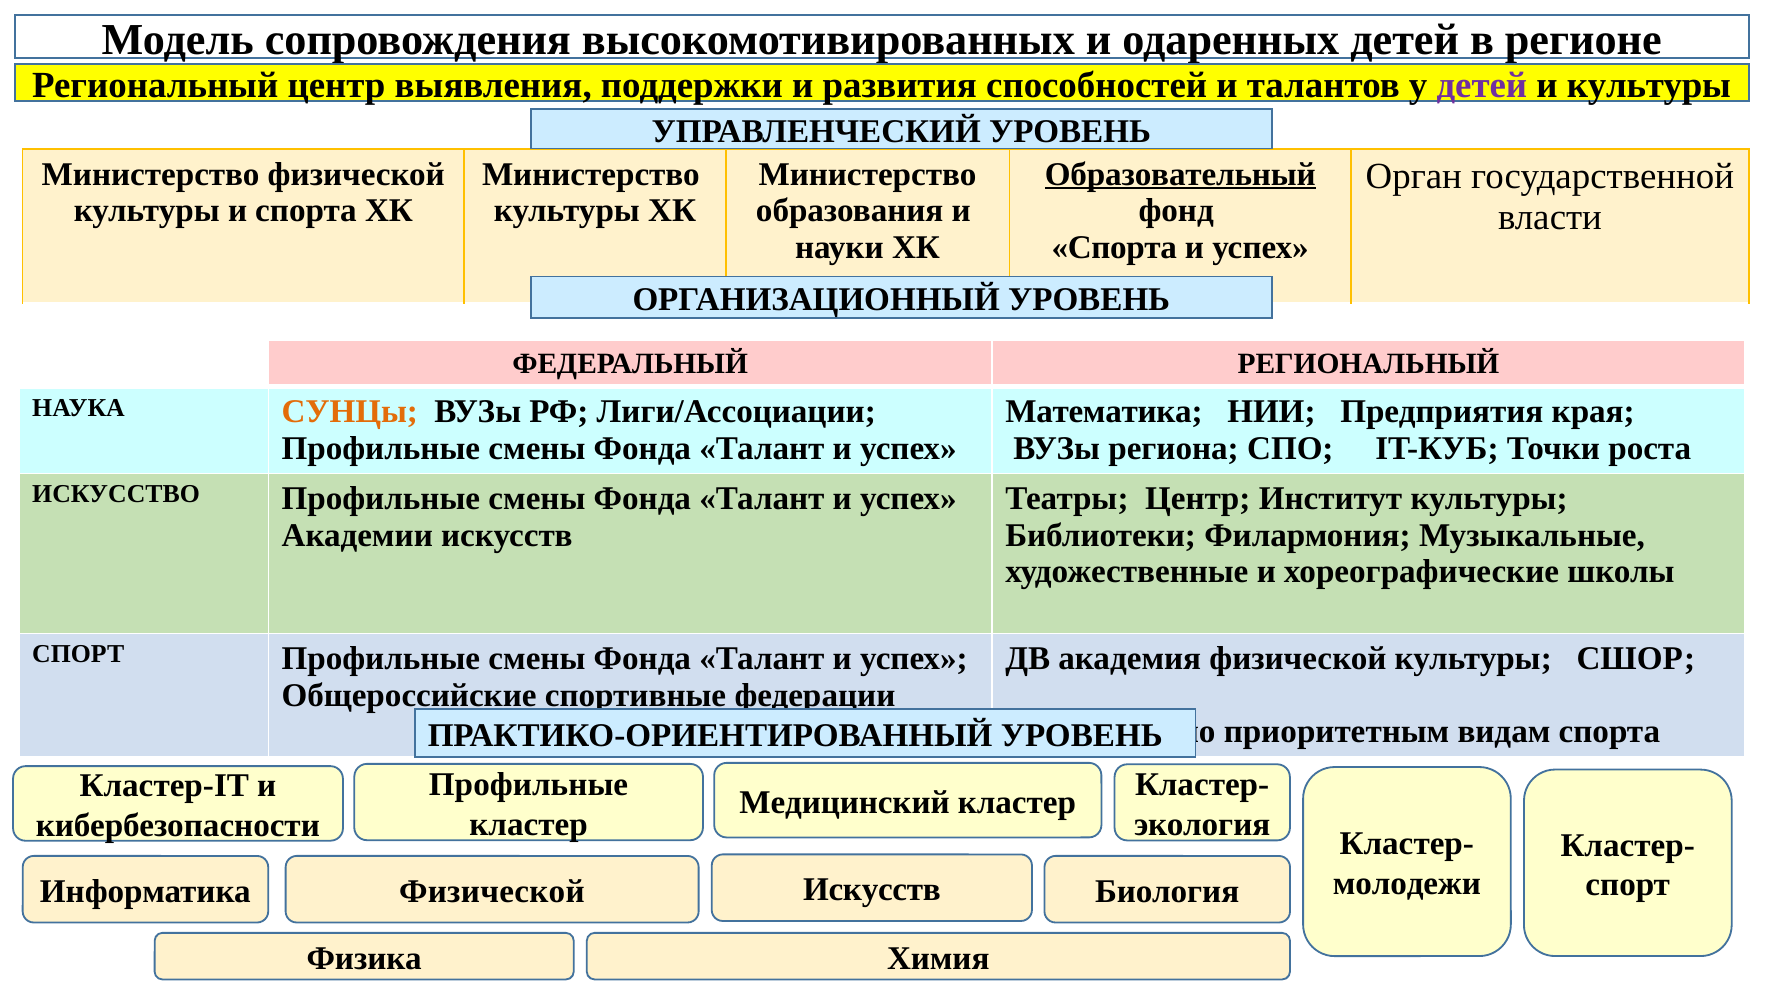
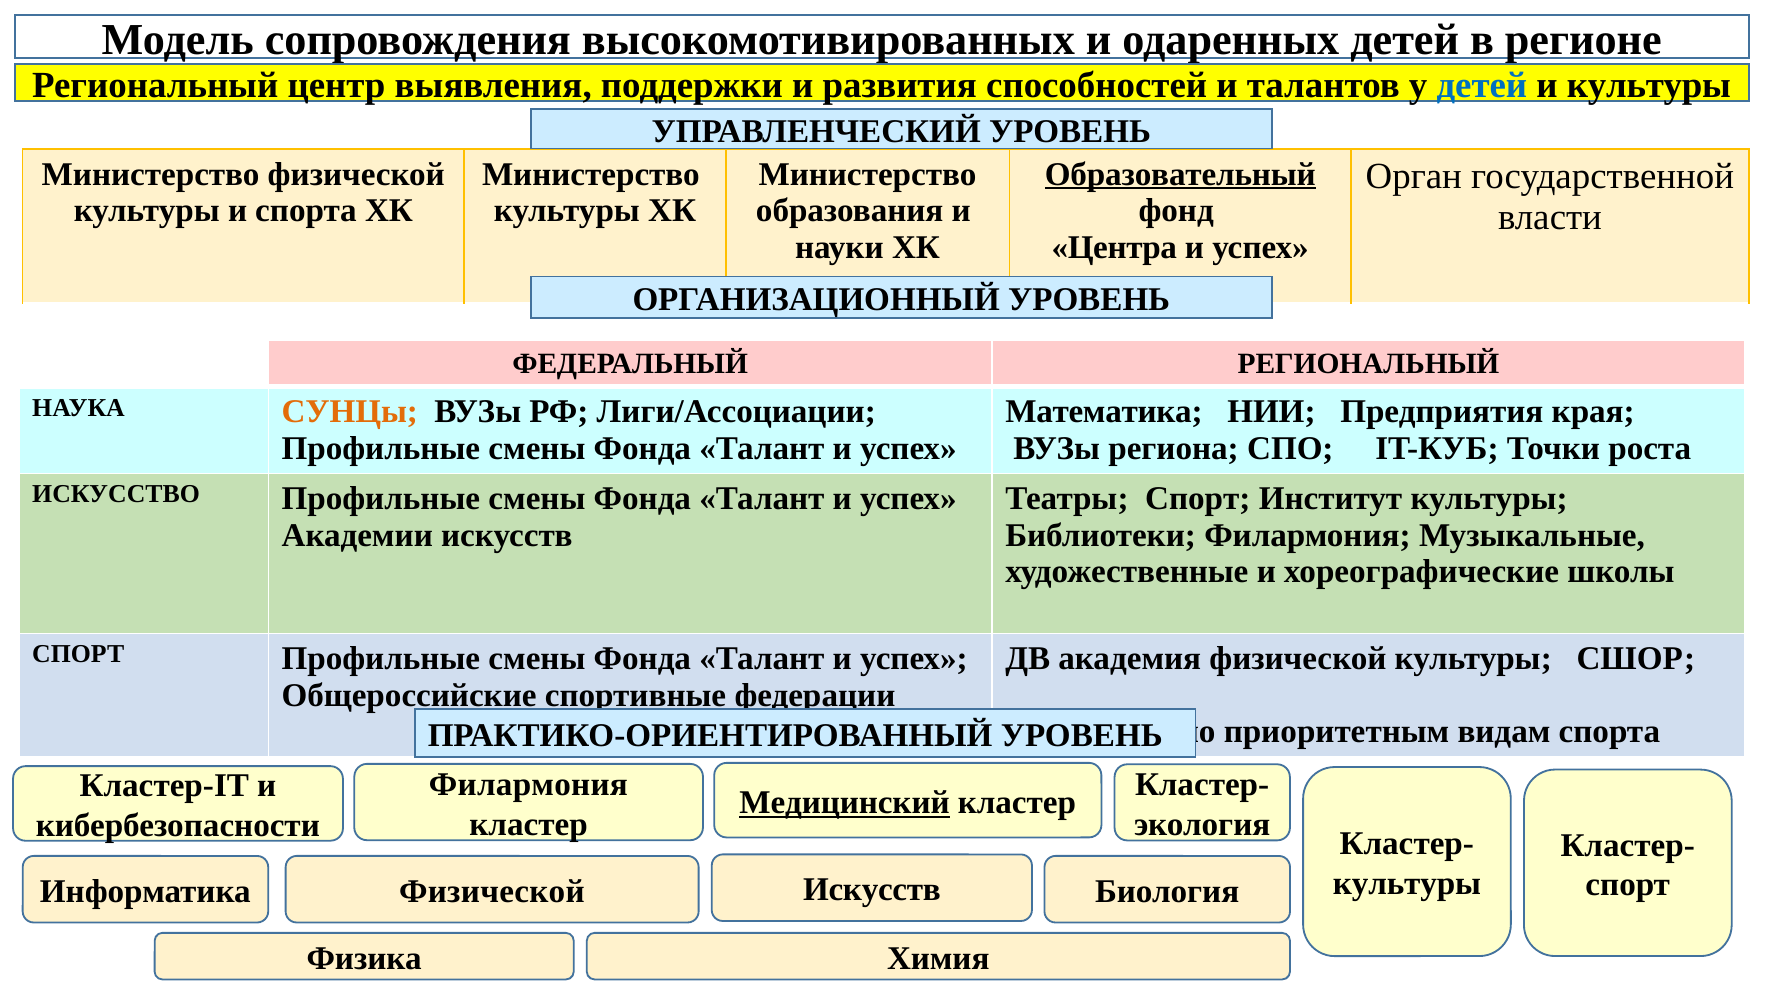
детей at (1482, 85) colour: purple -> blue
Спорта at (1114, 248): Спорта -> Центра
Театры Центр: Центр -> Спорт
Профильные at (529, 785): Профильные -> Филармония
Медицинский underline: none -> present
молодежи at (1407, 884): молодежи -> культуры
